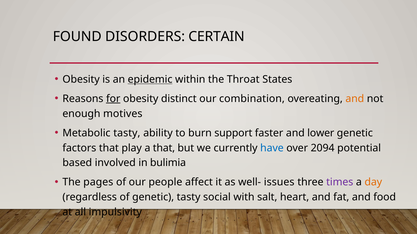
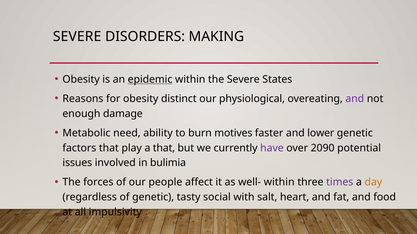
FOUND at (77, 37): FOUND -> SEVERE
CERTAIN: CERTAIN -> MAKING
the Throat: Throat -> Severe
for underline: present -> none
combination: combination -> physiological
and at (355, 99) colour: orange -> purple
motives: motives -> damage
Metabolic tasty: tasty -> need
support: support -> motives
have colour: blue -> purple
2094: 2094 -> 2090
based: based -> issues
pages: pages -> forces
well- issues: issues -> within
